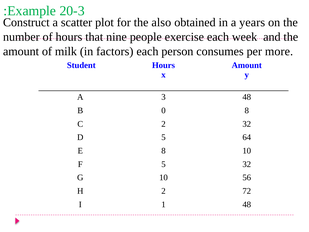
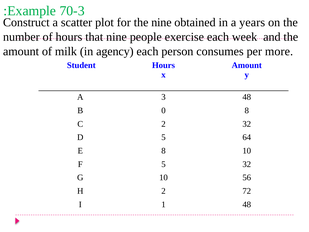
20-3: 20-3 -> 70-3
the also: also -> nine
factors: factors -> agency
